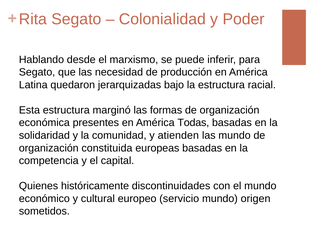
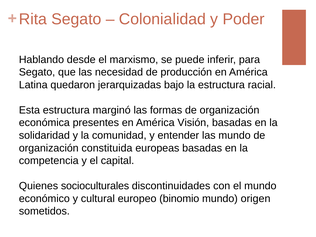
Todas: Todas -> Visión
atienden: atienden -> entender
históricamente: históricamente -> socioculturales
servicio: servicio -> binomio
